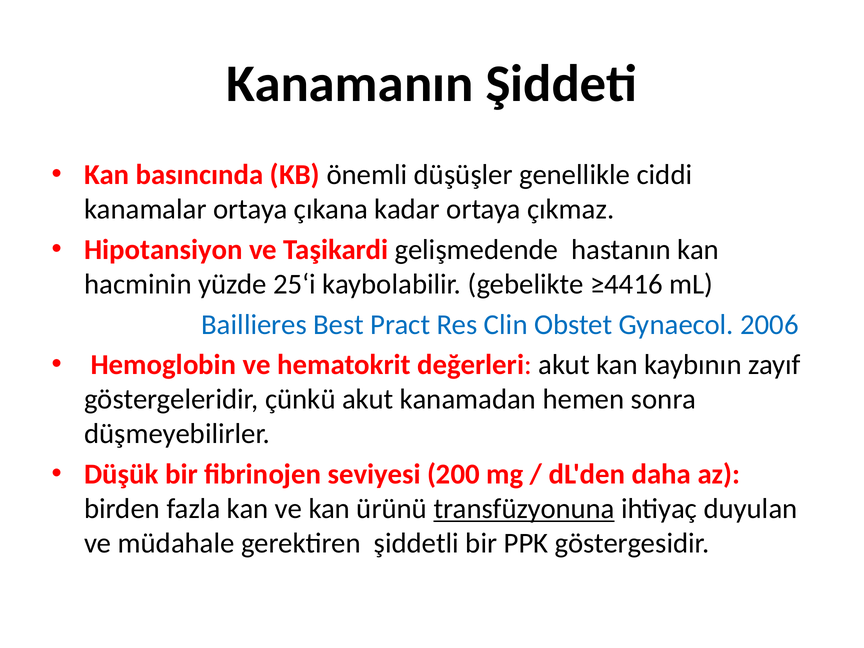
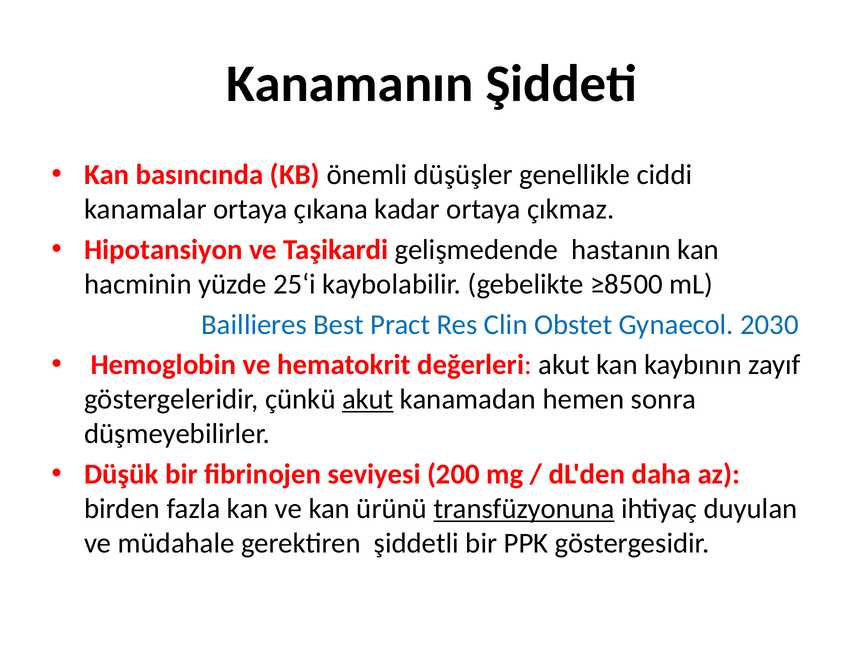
≥4416: ≥4416 -> ≥8500
2006: 2006 -> 2030
akut at (368, 399) underline: none -> present
